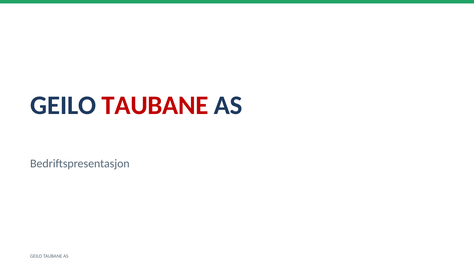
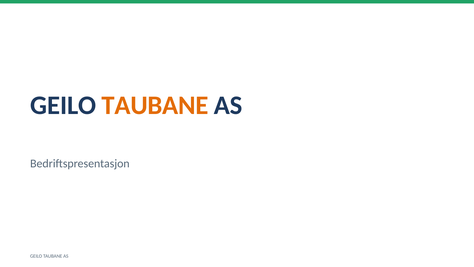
TAUBANE at (155, 105) colour: red -> orange
